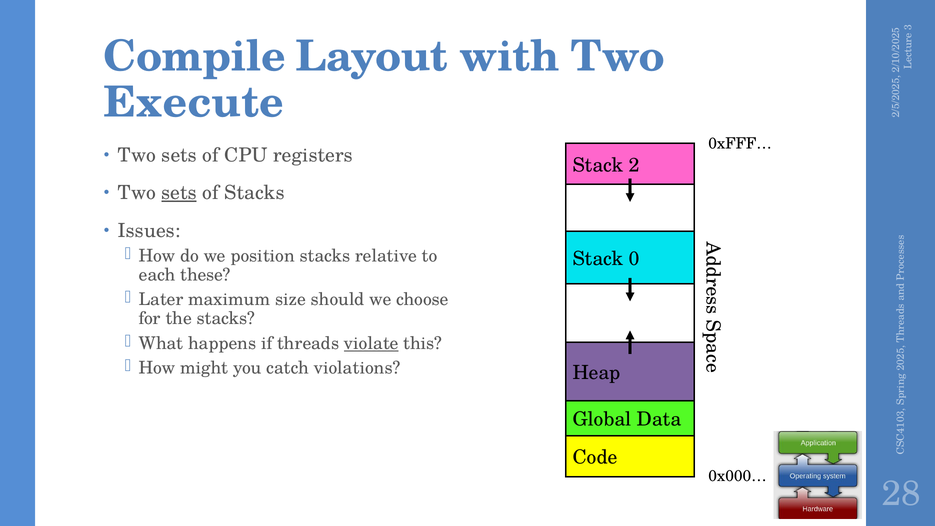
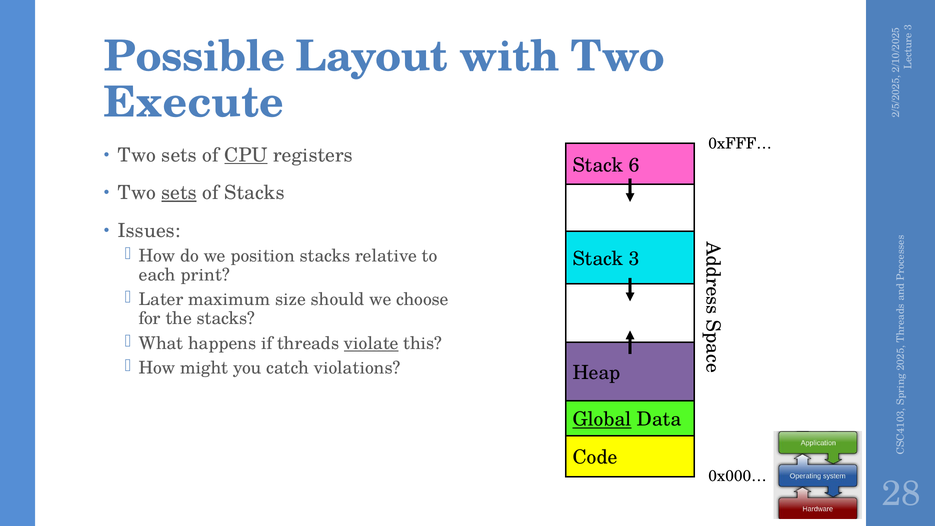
Compile: Compile -> Possible
CPU underline: none -> present
Stack 2: 2 -> 6
Stack 0: 0 -> 3
these: these -> print
Global underline: none -> present
